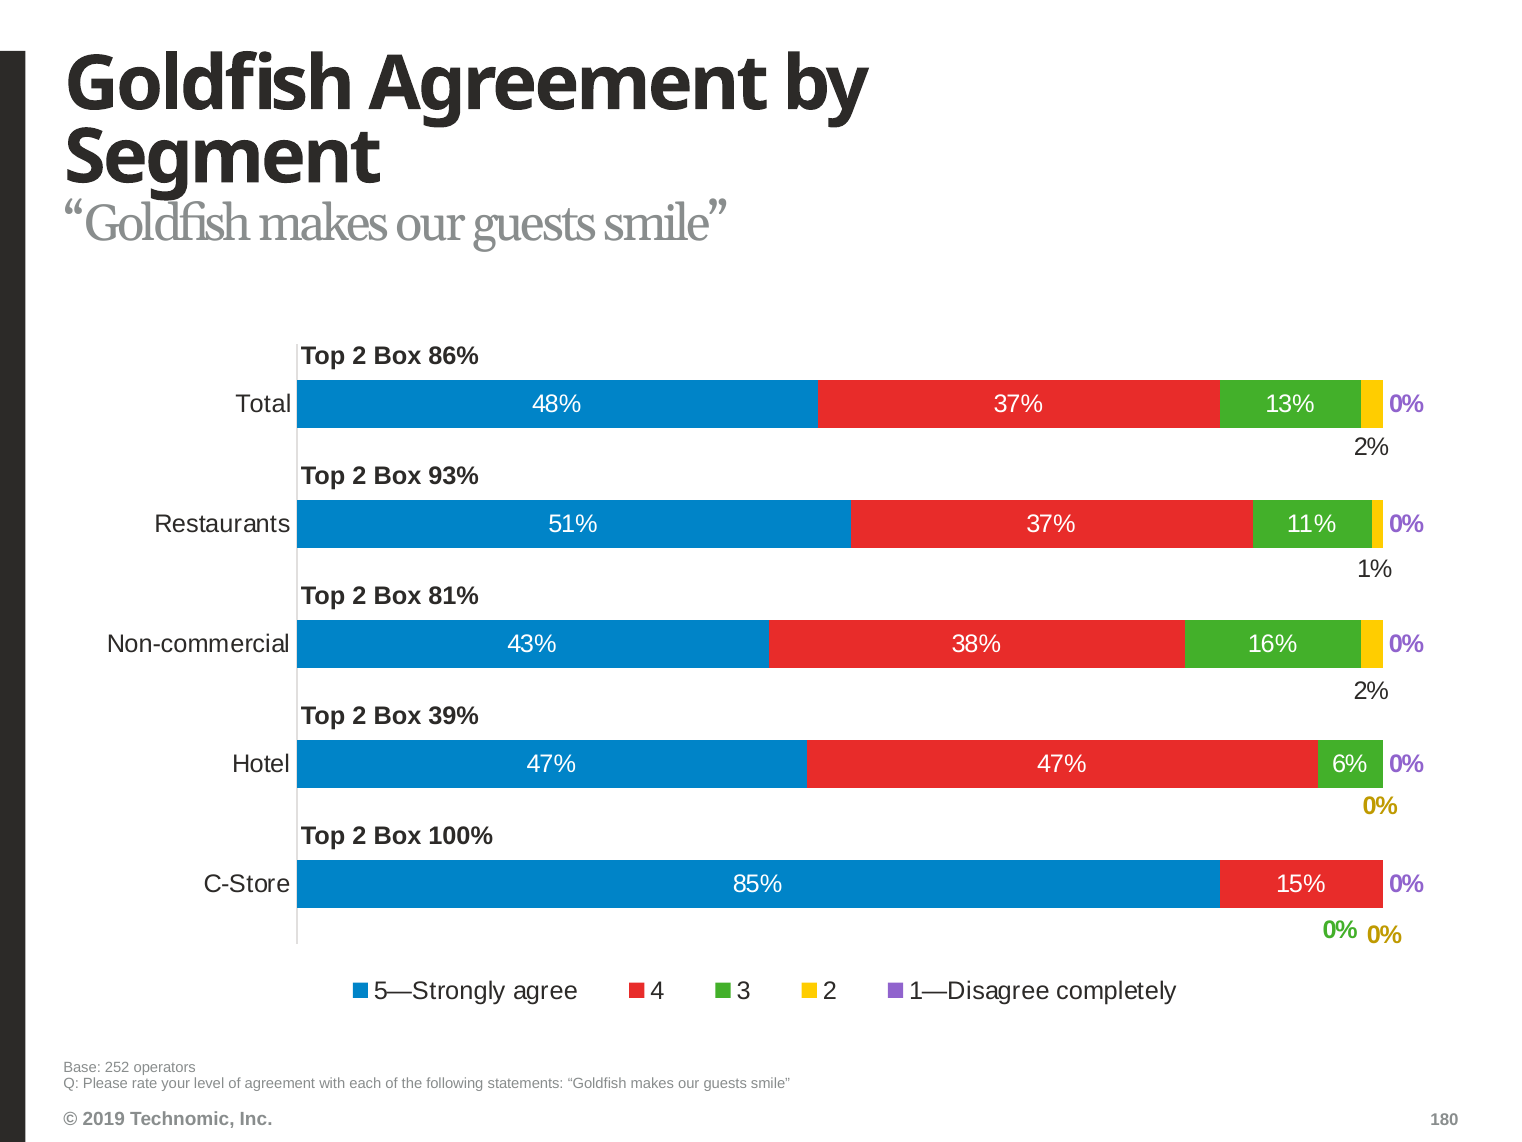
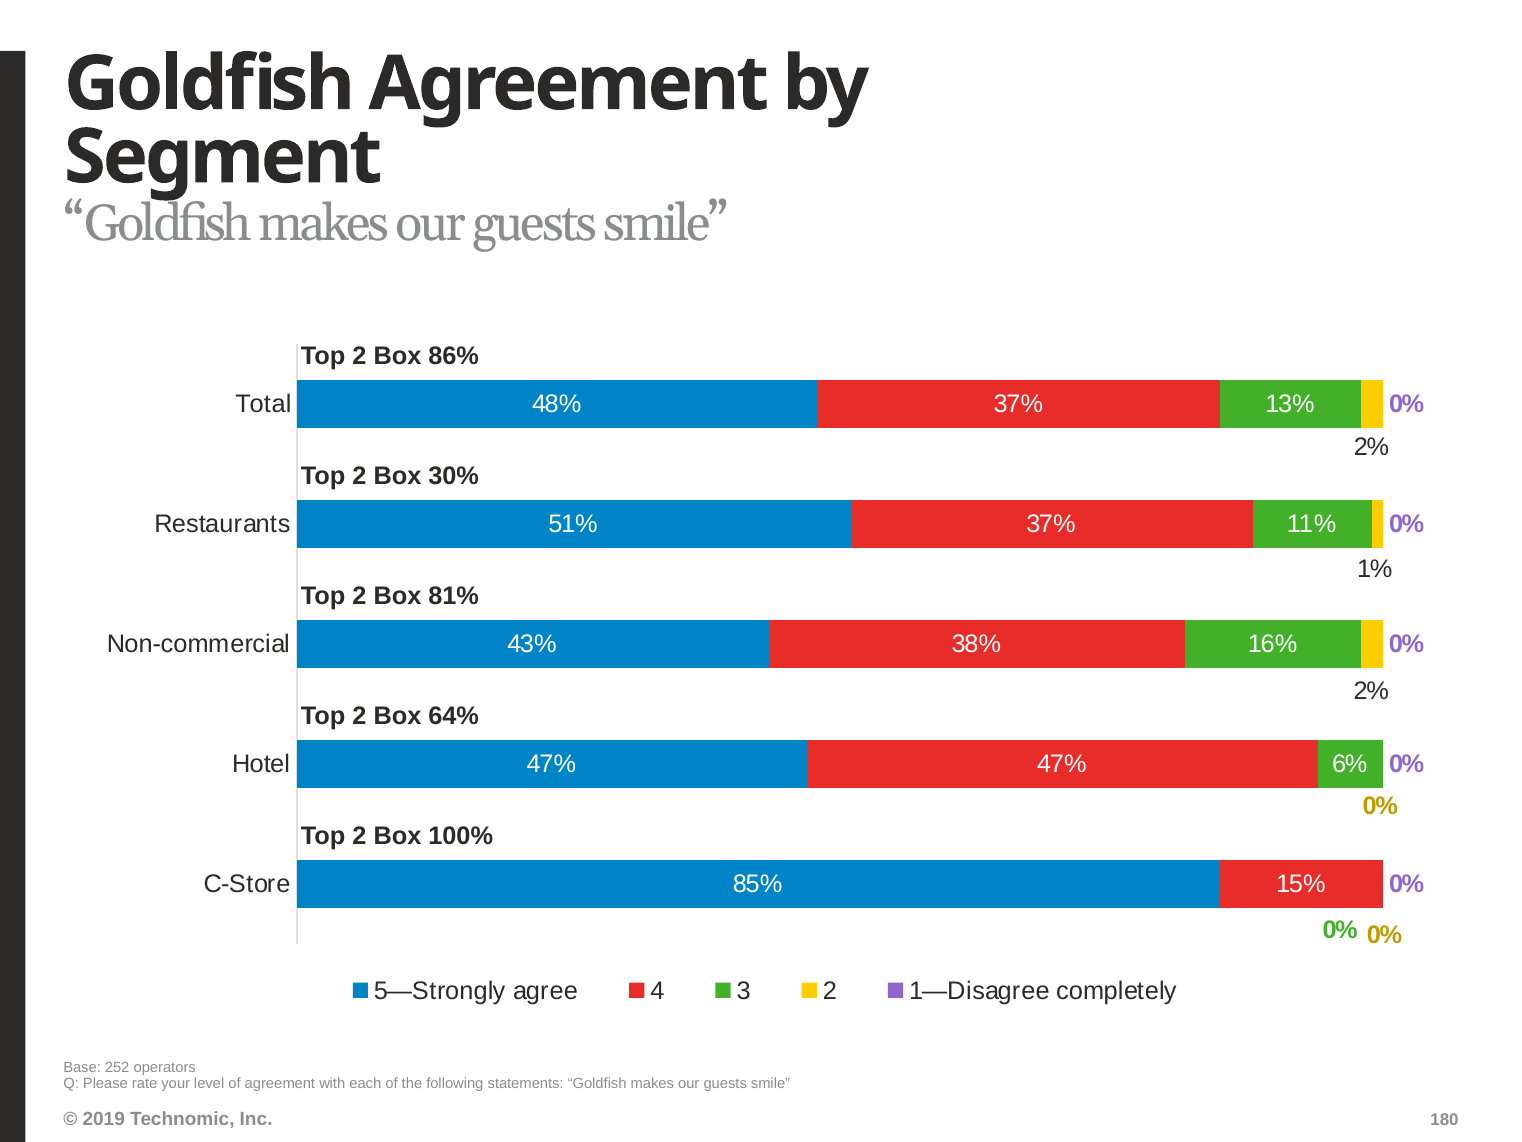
93%: 93% -> 30%
39%: 39% -> 64%
